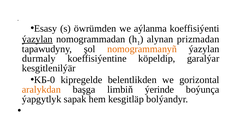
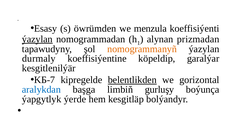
aýlanma: aýlanma -> menzula
KБ-0: KБ-0 -> KБ-7
belentlikden underline: none -> present
aralykdan colour: orange -> blue
ýerinde: ýerinde -> gurluşy
sapak: sapak -> ýerde
